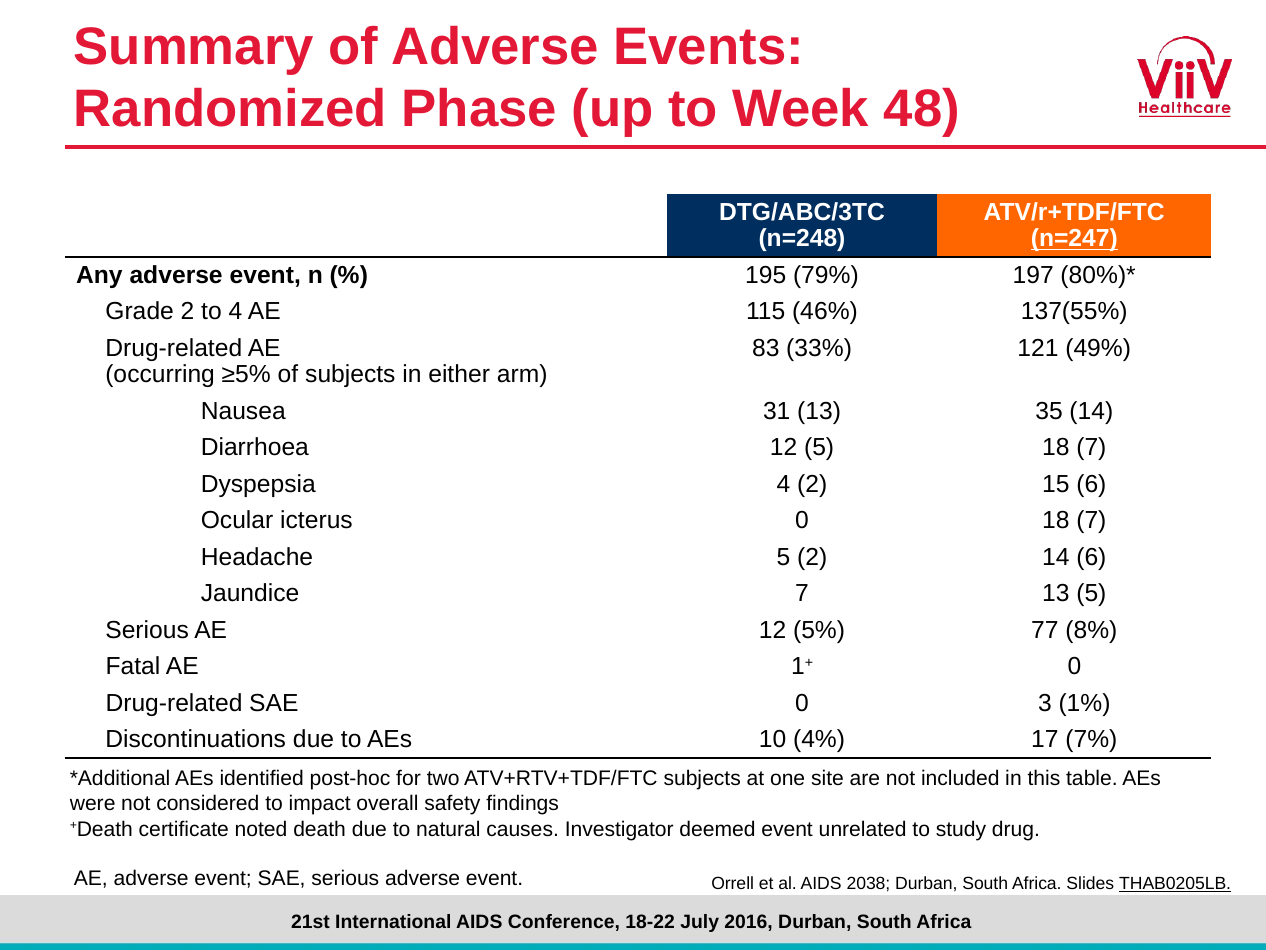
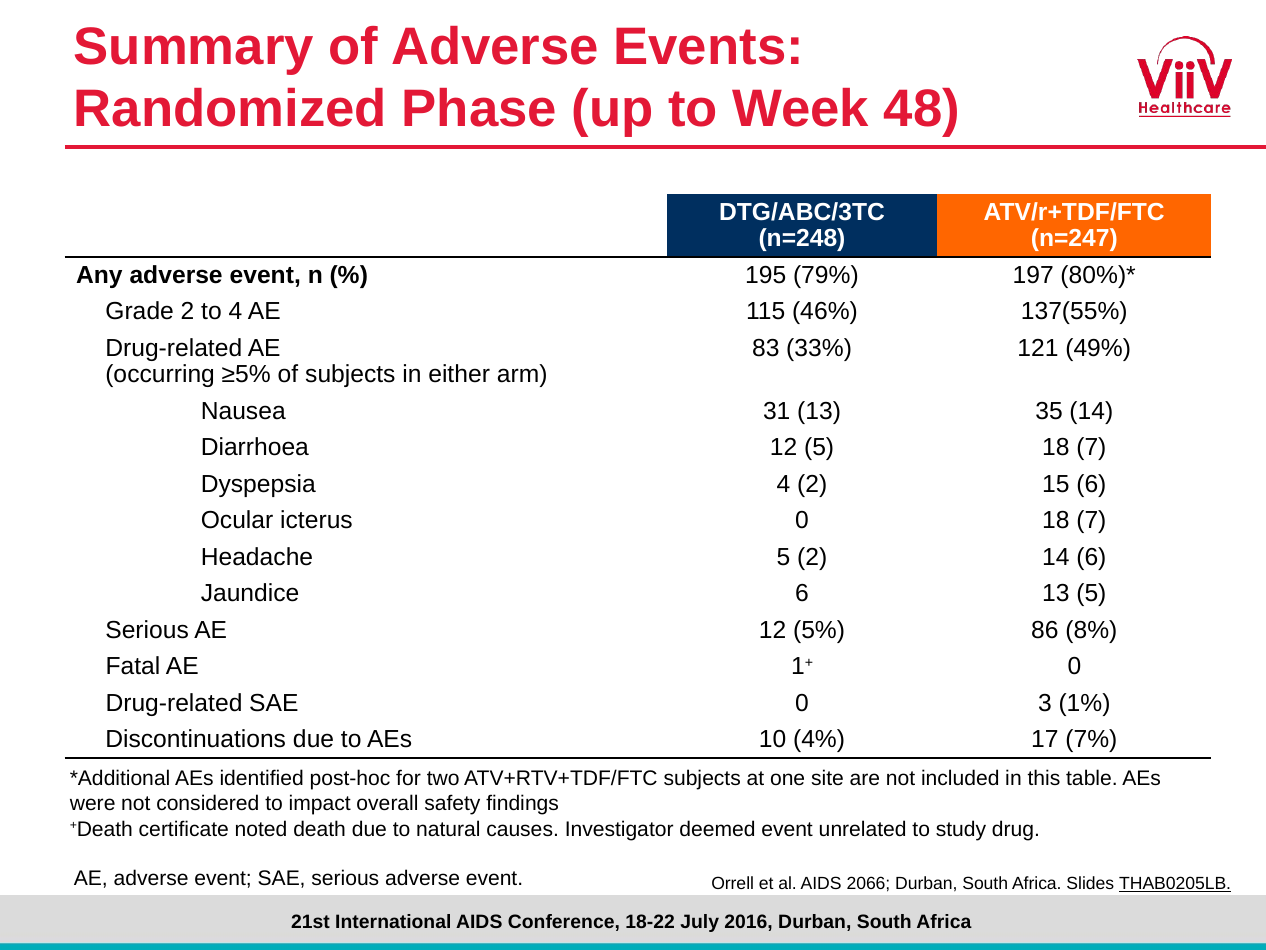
n=247 underline: present -> none
Jaundice 7: 7 -> 6
77: 77 -> 86
2038: 2038 -> 2066
